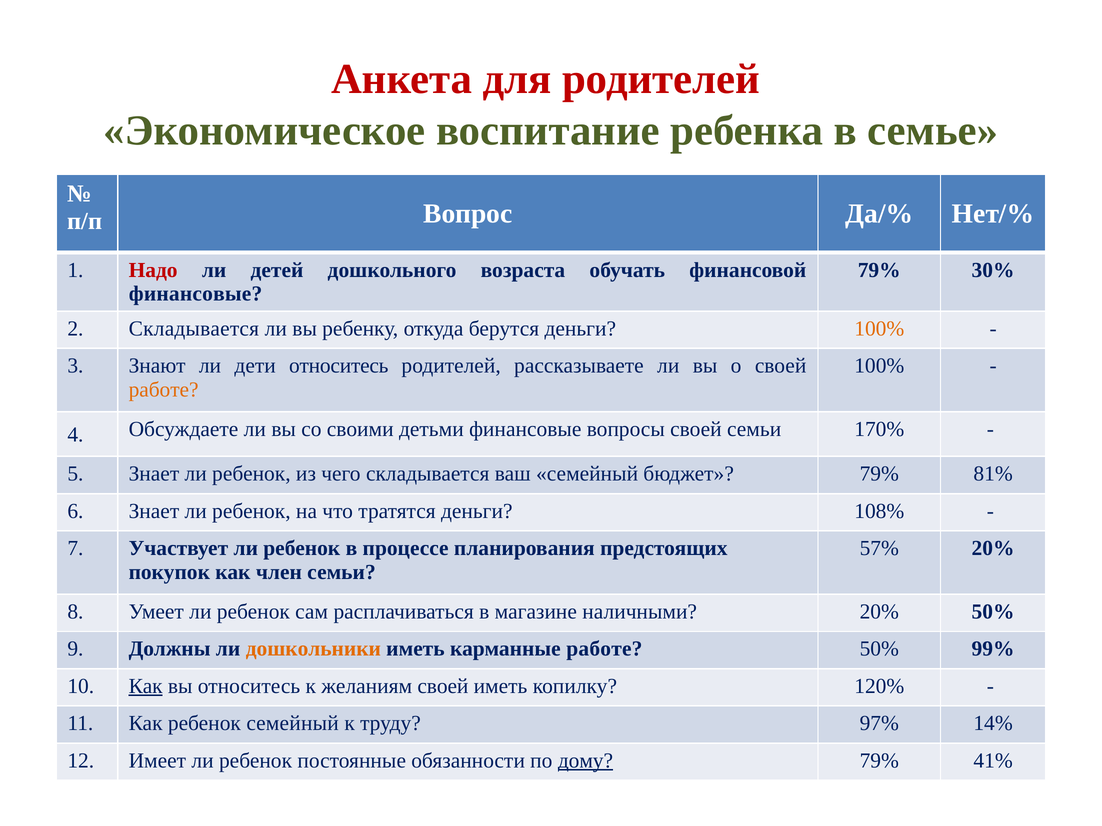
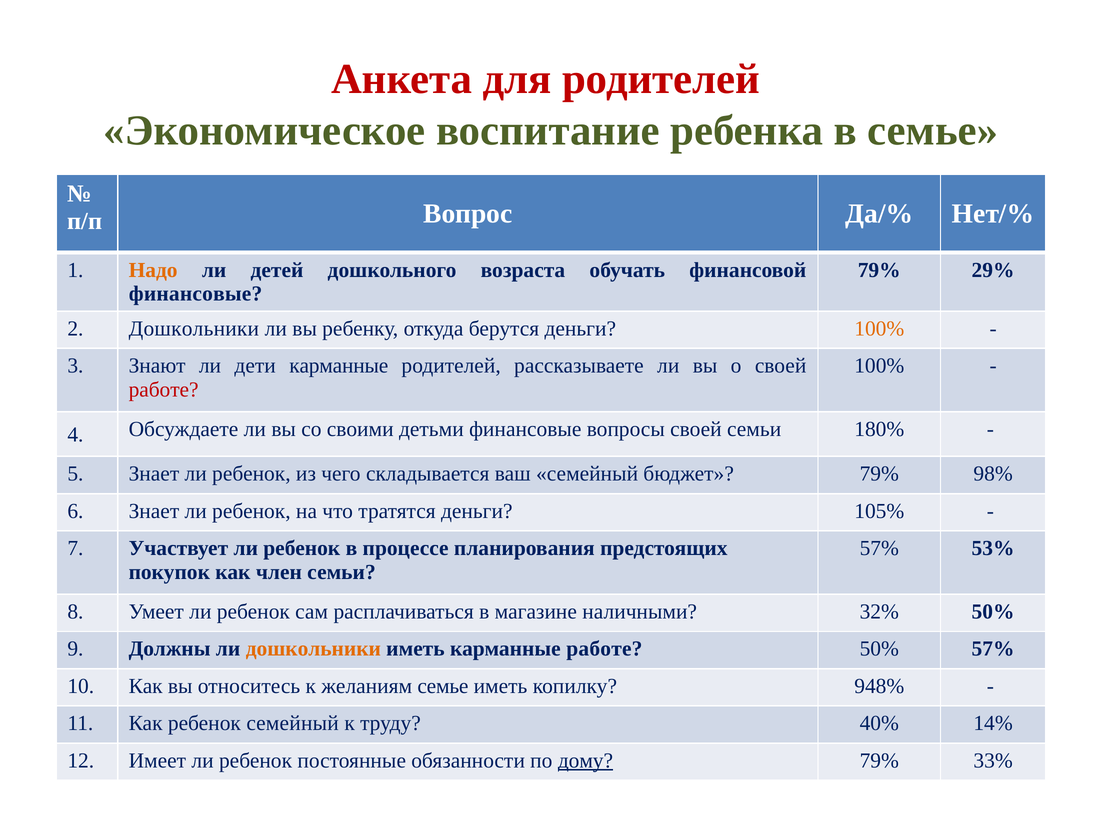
Надо colour: red -> orange
30%: 30% -> 29%
2 Складывается: Складывается -> Дошкольники
дети относитесь: относитесь -> карманные
работе at (164, 390) colour: orange -> red
170%: 170% -> 180%
81%: 81% -> 98%
108%: 108% -> 105%
57% 20%: 20% -> 53%
наличными 20%: 20% -> 32%
50% 99%: 99% -> 57%
Как at (146, 687) underline: present -> none
желаниям своей: своей -> семье
120%: 120% -> 948%
97%: 97% -> 40%
41%: 41% -> 33%
